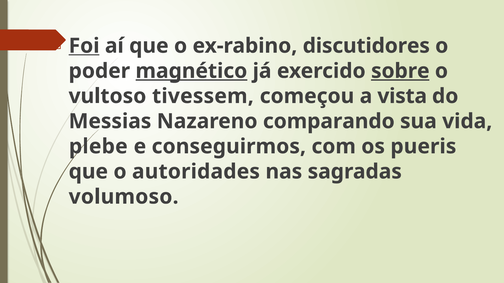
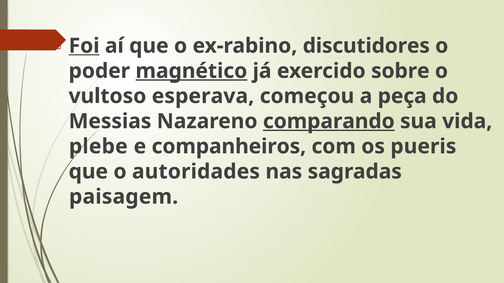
sobre underline: present -> none
tivessem: tivessem -> esperava
vista: vista -> peça
comparando underline: none -> present
conseguirmos: conseguirmos -> companheiros
volumoso: volumoso -> paisagem
